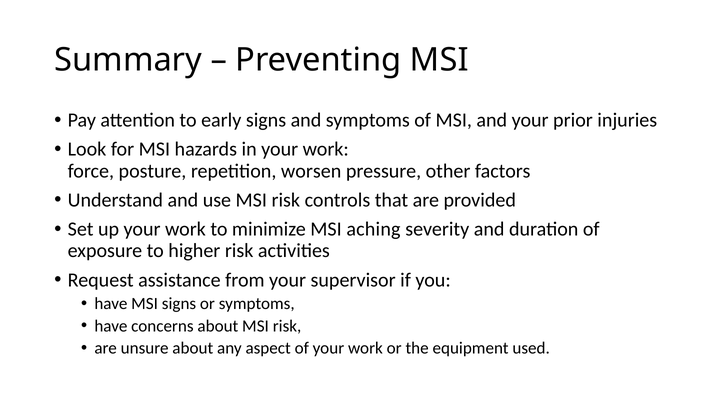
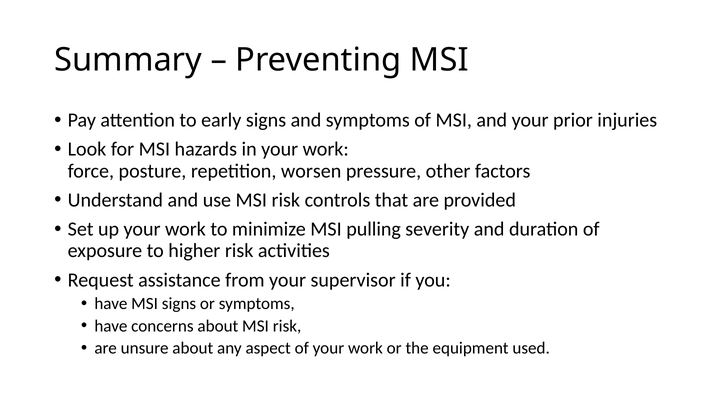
aching: aching -> pulling
